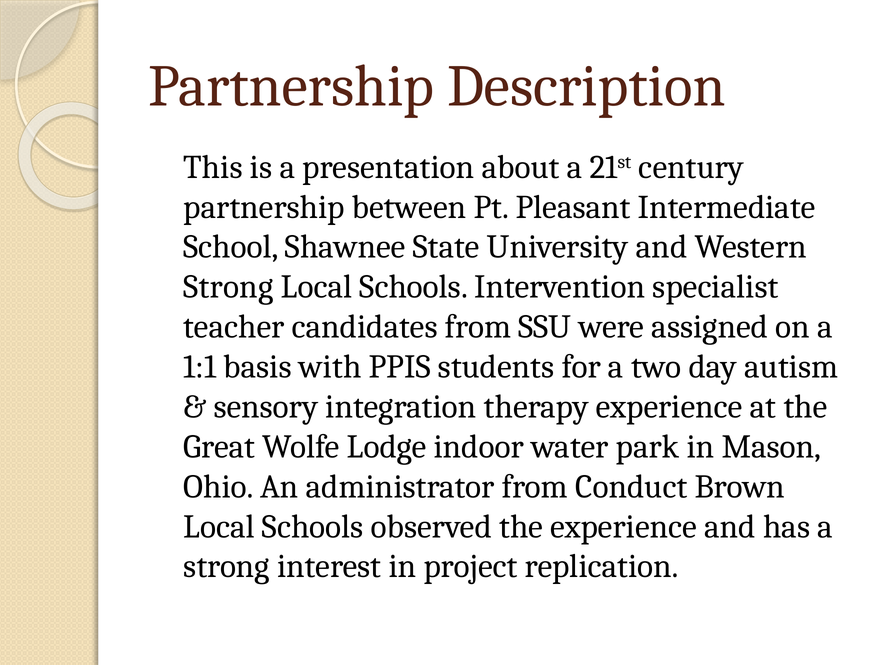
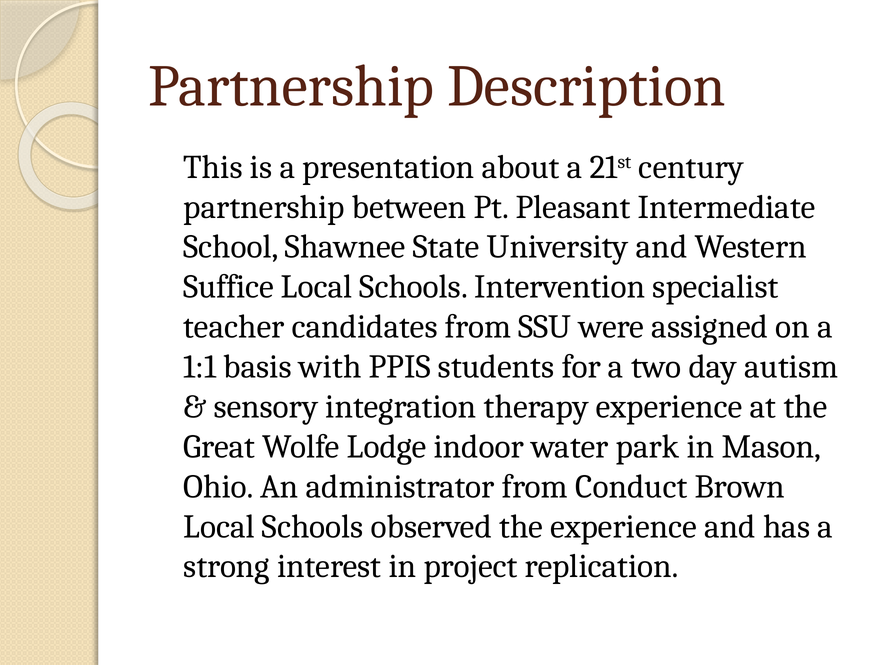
Strong at (228, 287): Strong -> Suffice
